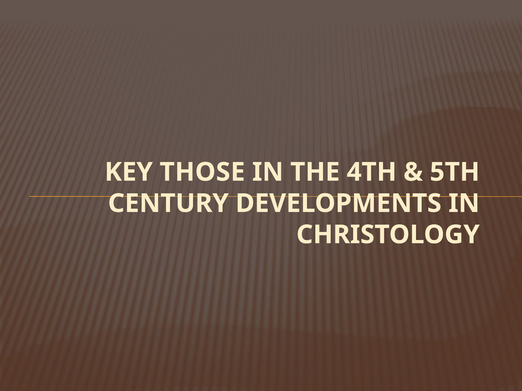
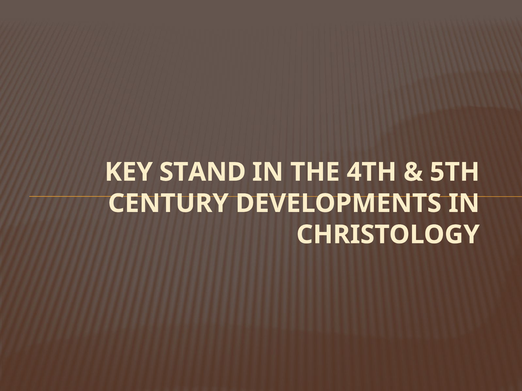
THOSE: THOSE -> STAND
